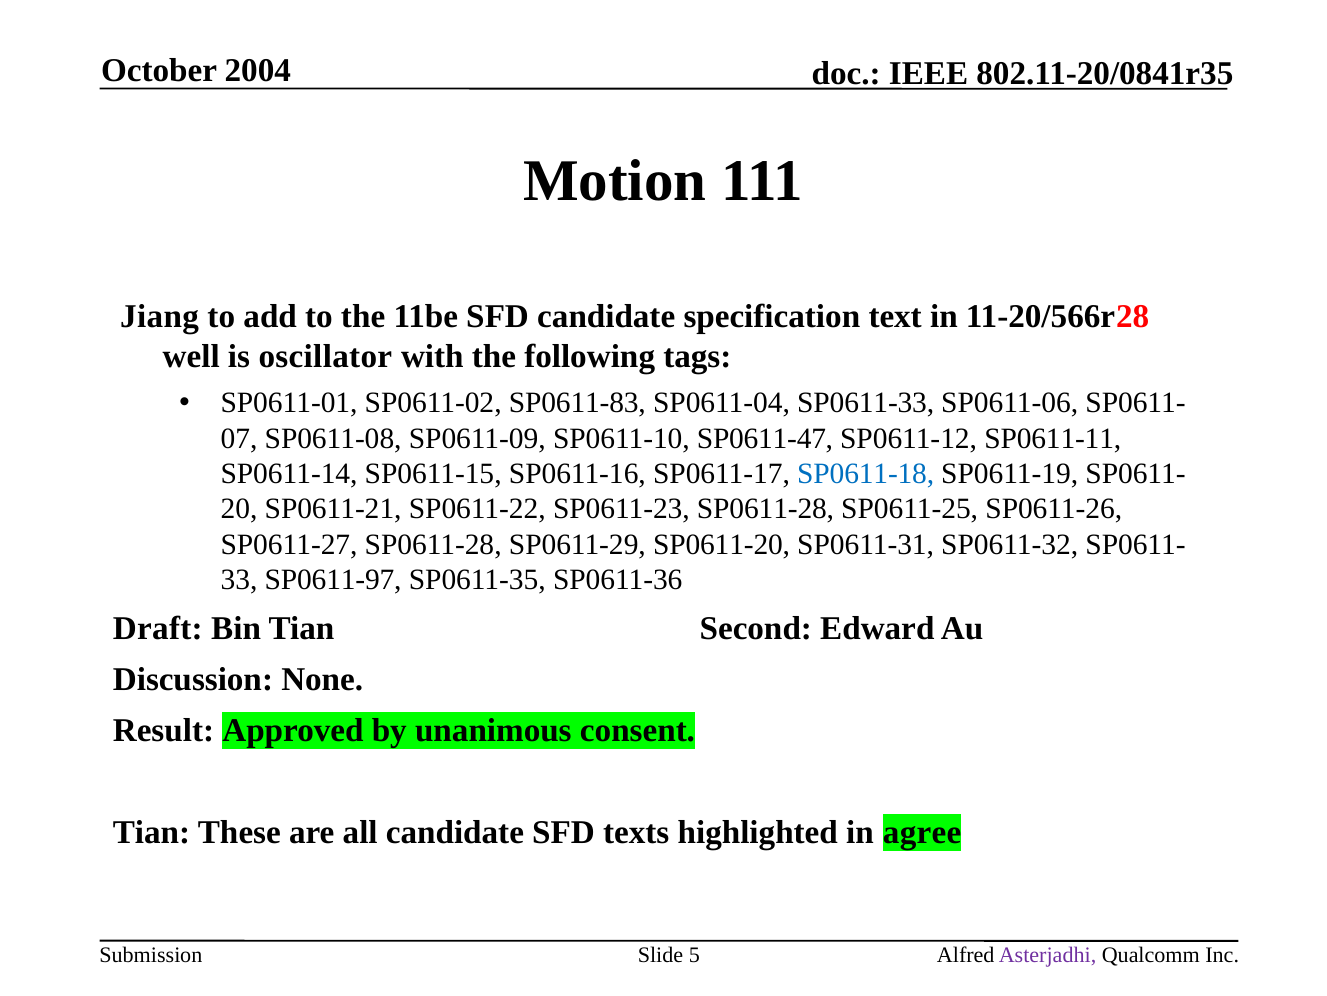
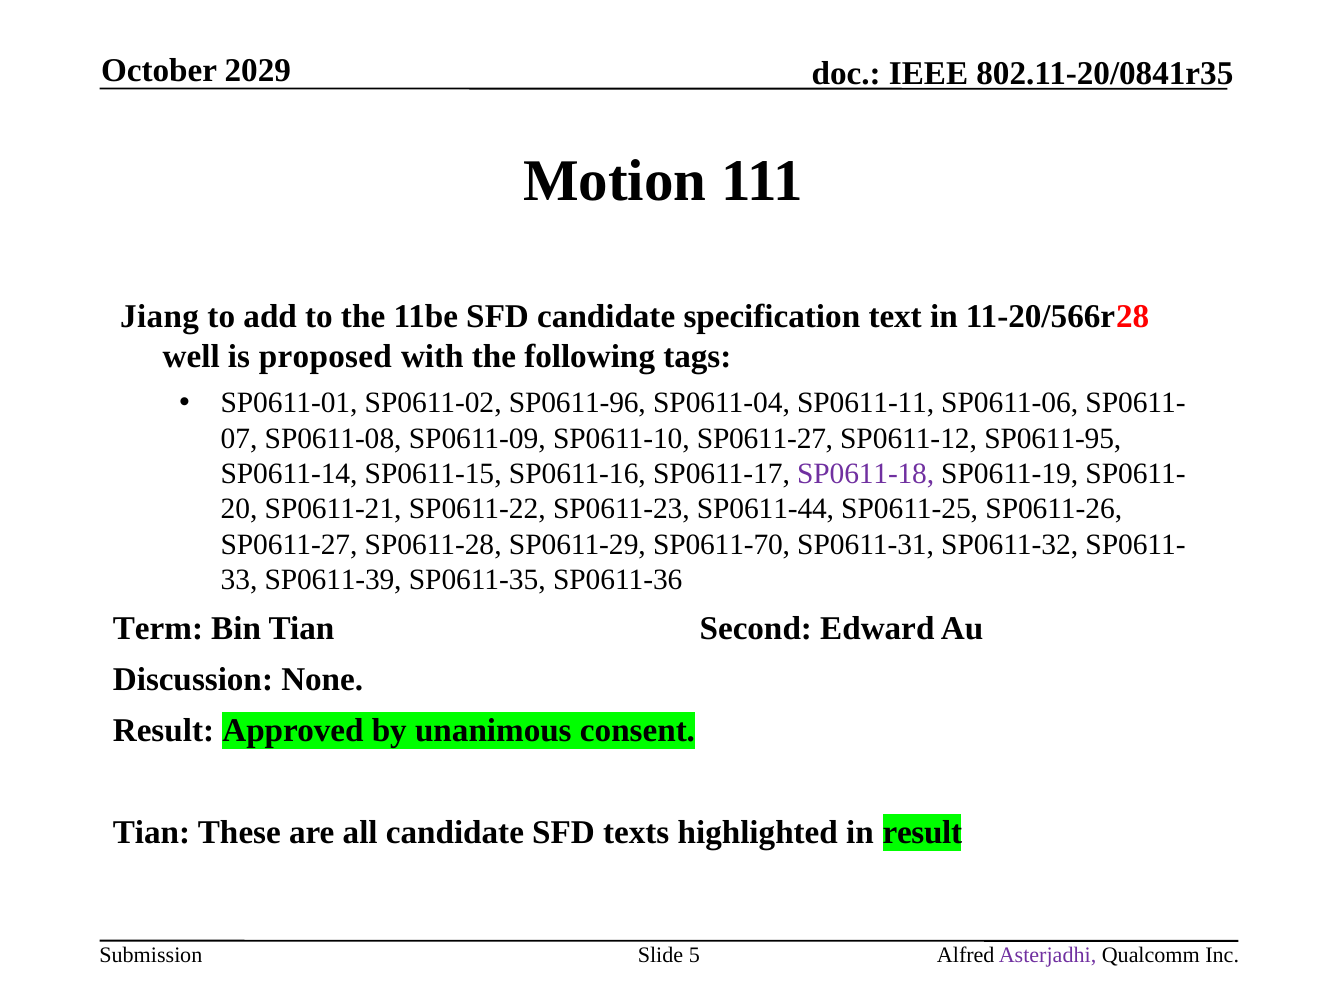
2004: 2004 -> 2029
oscillator: oscillator -> proposed
SP0611-83: SP0611-83 -> SP0611-96
SP0611-33: SP0611-33 -> SP0611-11
SP0611-10 SP0611-47: SP0611-47 -> SP0611-27
SP0611-11: SP0611-11 -> SP0611-95
SP0611-18 colour: blue -> purple
SP0611-23 SP0611-28: SP0611-28 -> SP0611-44
SP0611-20: SP0611-20 -> SP0611-70
SP0611-97: SP0611-97 -> SP0611-39
Draft: Draft -> Term
in agree: agree -> result
